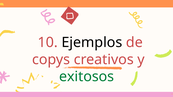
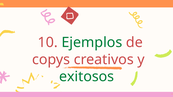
Ejemplos colour: black -> green
